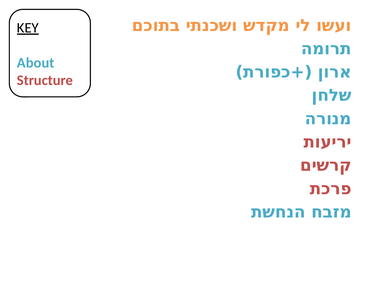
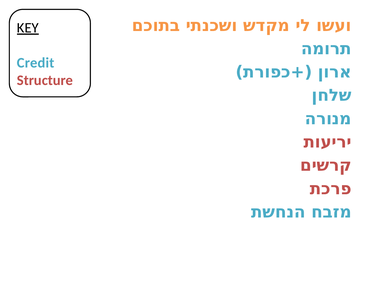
About: About -> Credit
